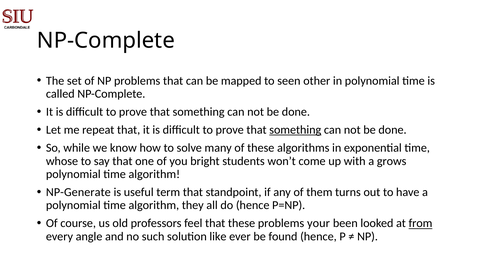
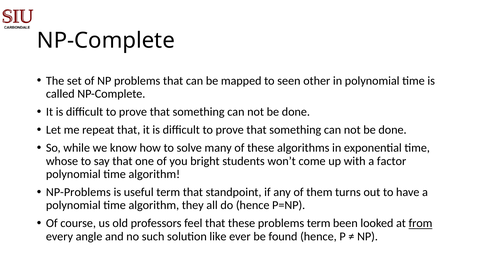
something at (295, 130) underline: present -> none
grows: grows -> factor
NP-Generate: NP-Generate -> NP-Problems
problems your: your -> term
